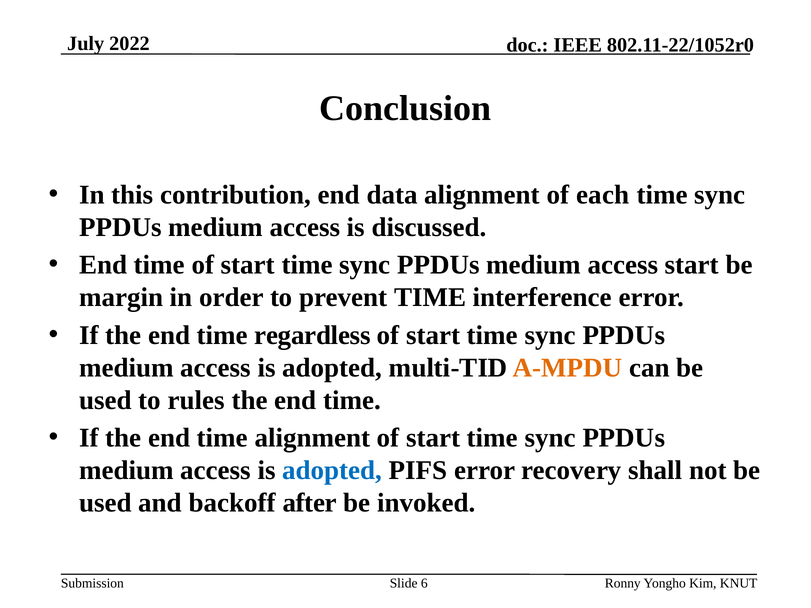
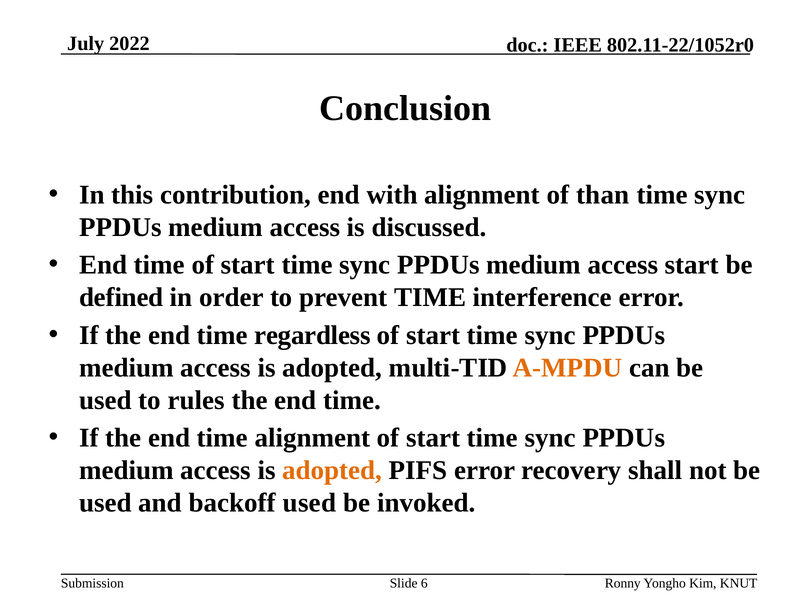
data: data -> with
each: each -> than
margin: margin -> defined
adopted at (332, 471) colour: blue -> orange
backoff after: after -> used
